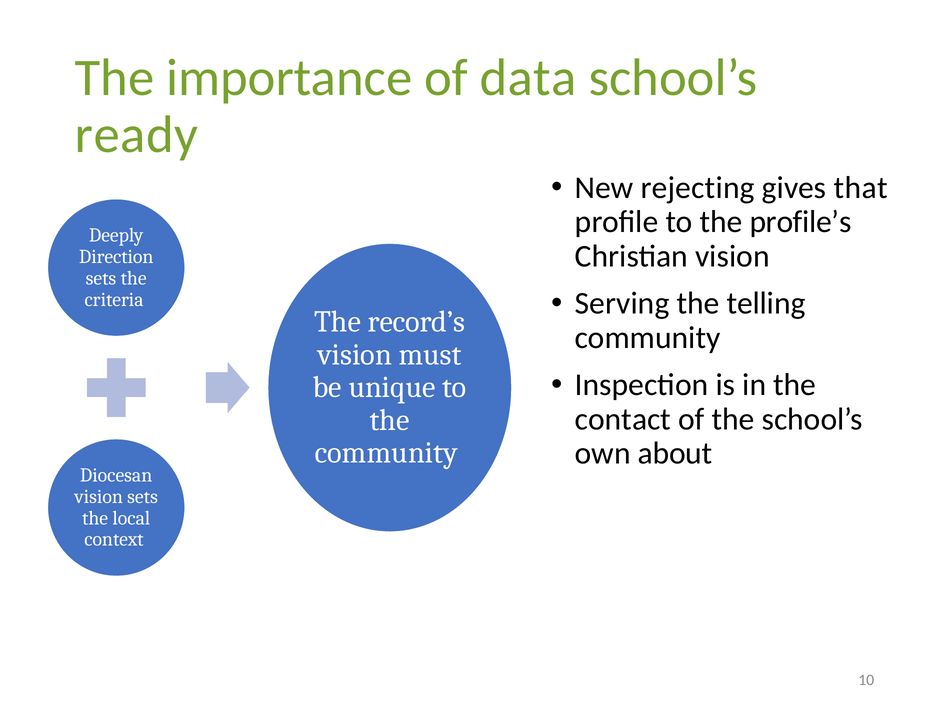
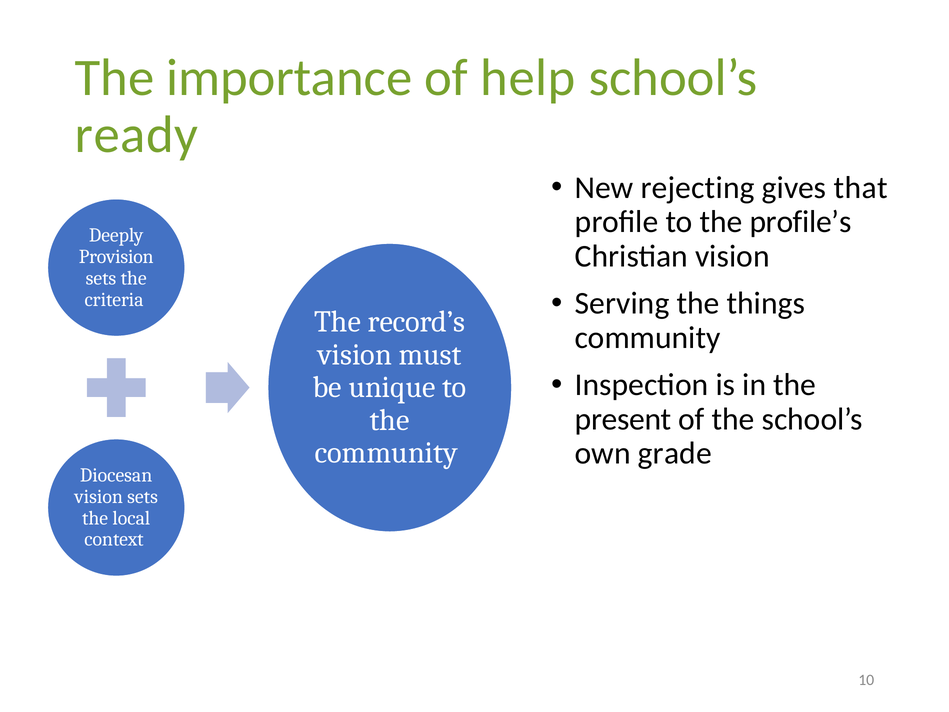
data: data -> help
Direction: Direction -> Provision
telling: telling -> things
contact: contact -> present
about: about -> grade
